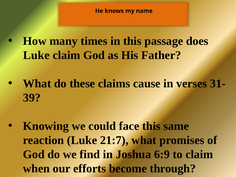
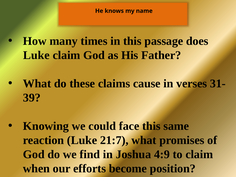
6:9: 6:9 -> 4:9
through: through -> position
